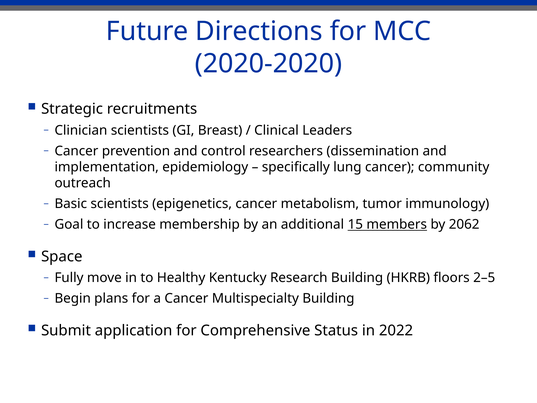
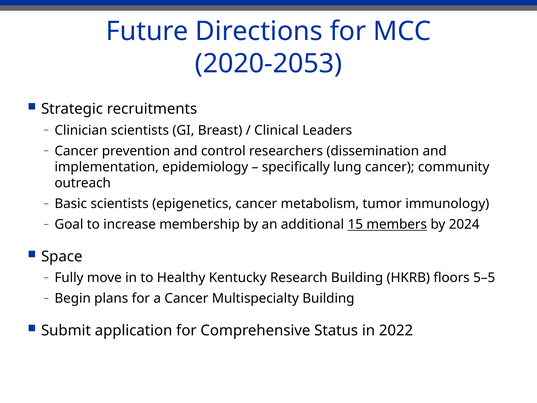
2020-2020: 2020-2020 -> 2020-2053
2062: 2062 -> 2024
2–5: 2–5 -> 5–5
